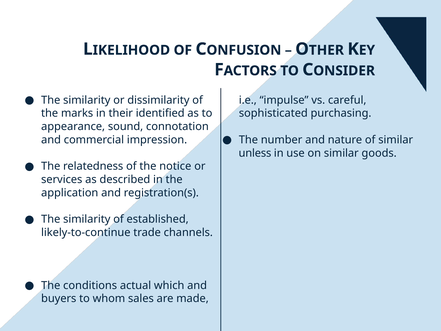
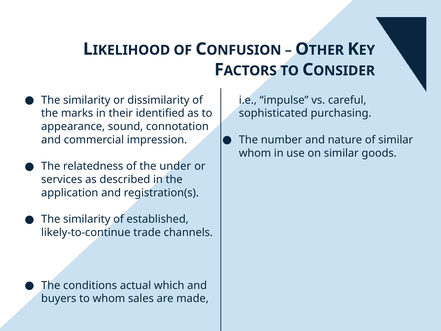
unless at (255, 153): unless -> whom
notice: notice -> under
